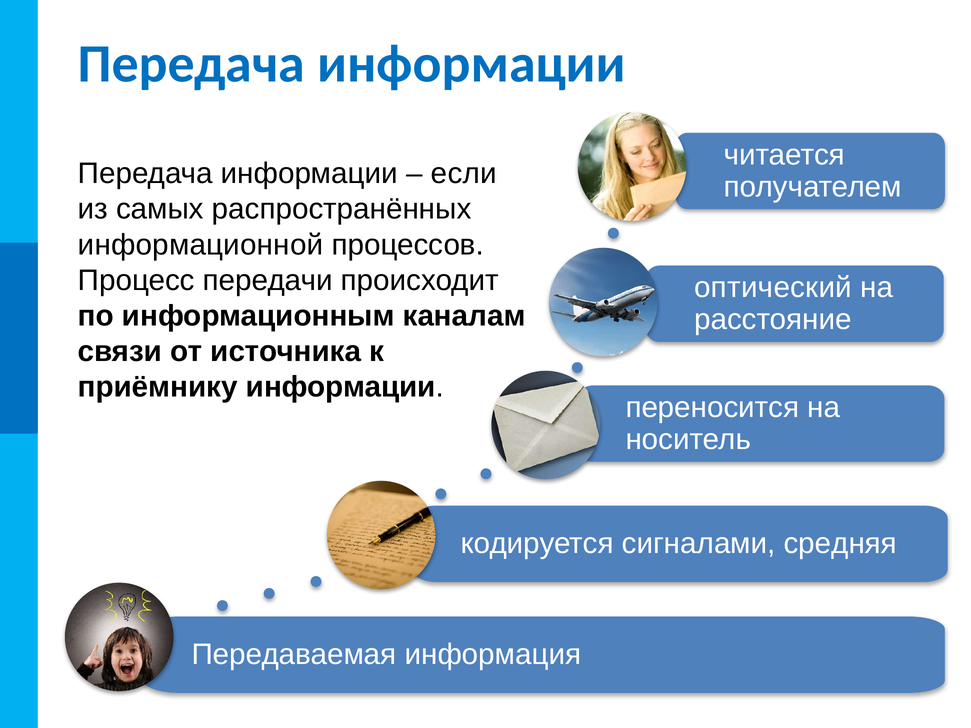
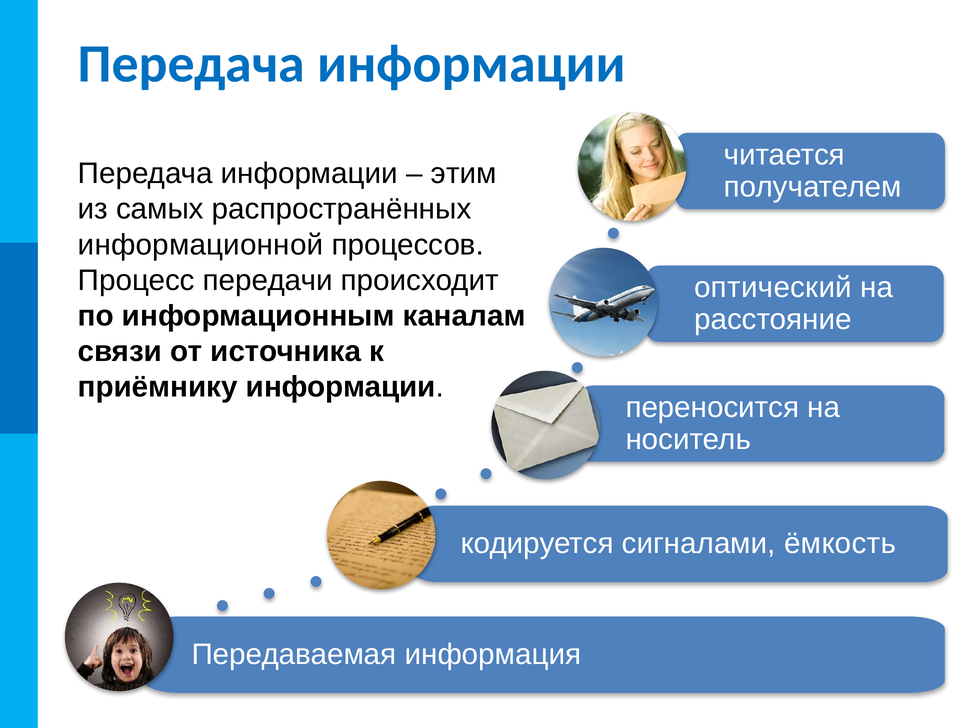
если: если -> этим
средняя: средняя -> ёмкость
